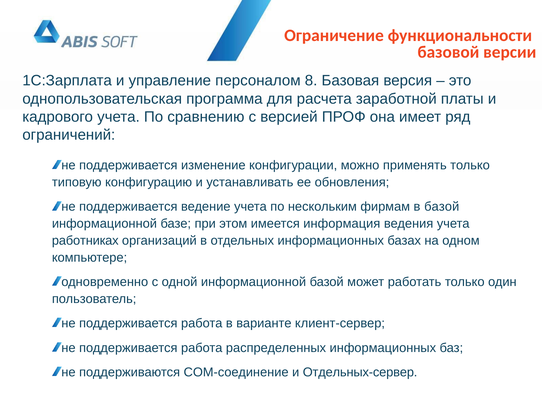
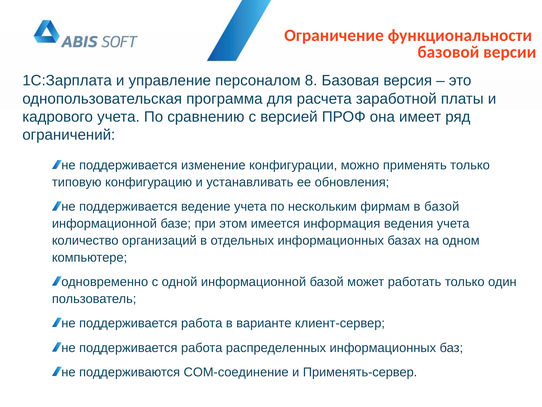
работниках: работниках -> количество
Отдельных-сервер: Отдельных-сервер -> Применять-сервер
